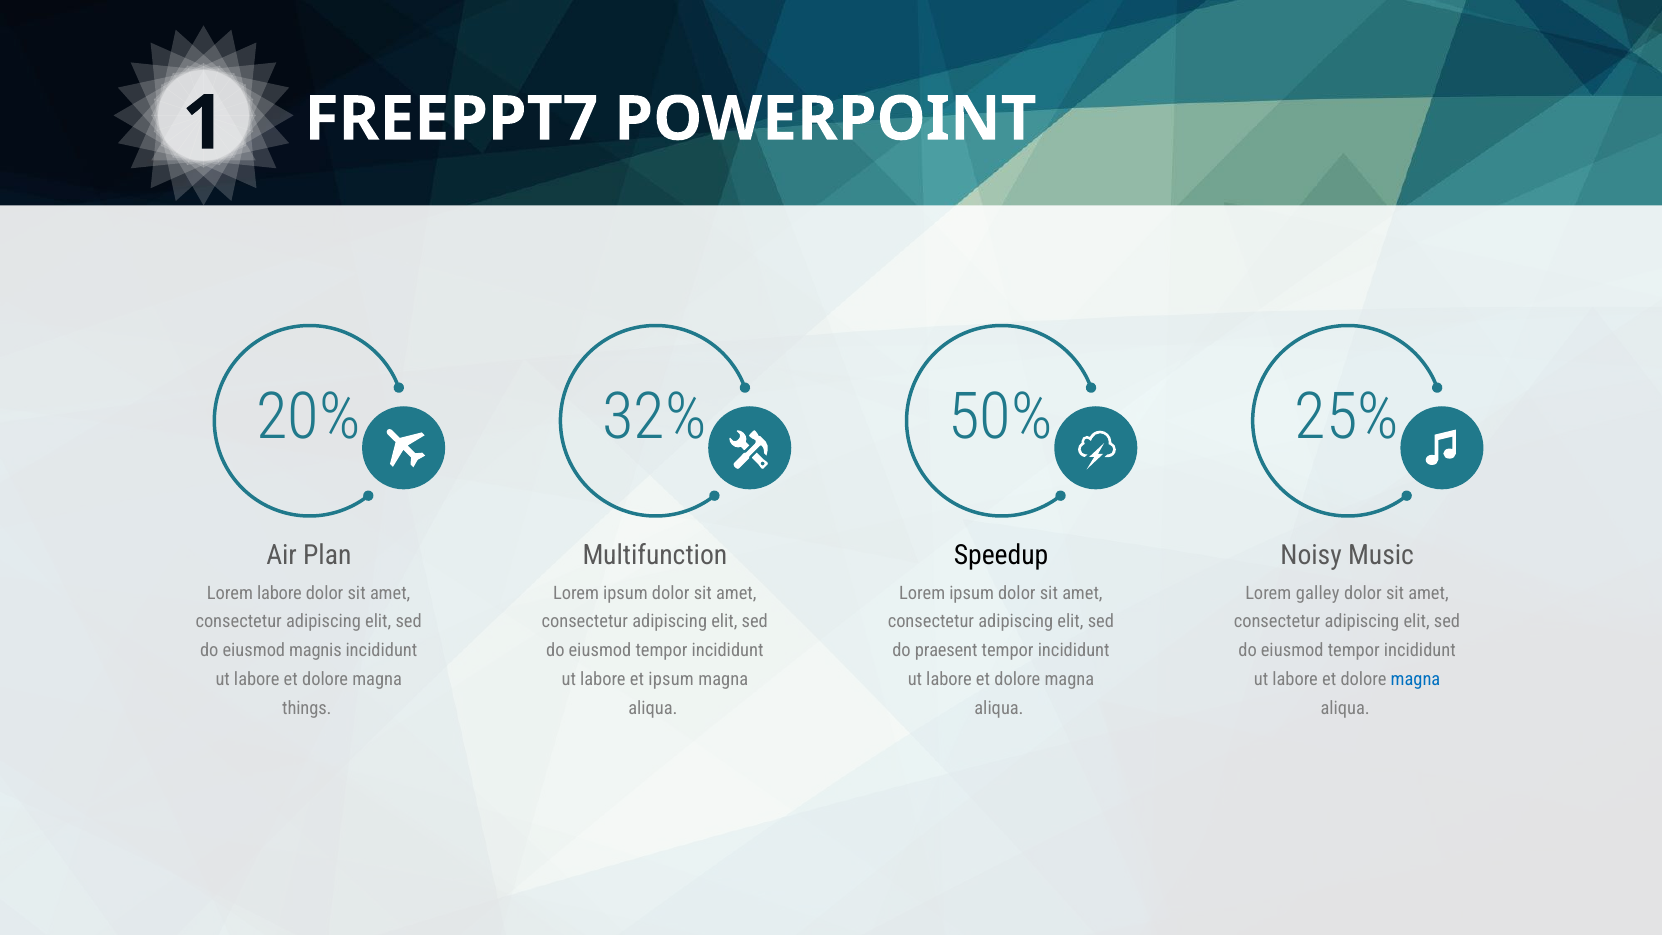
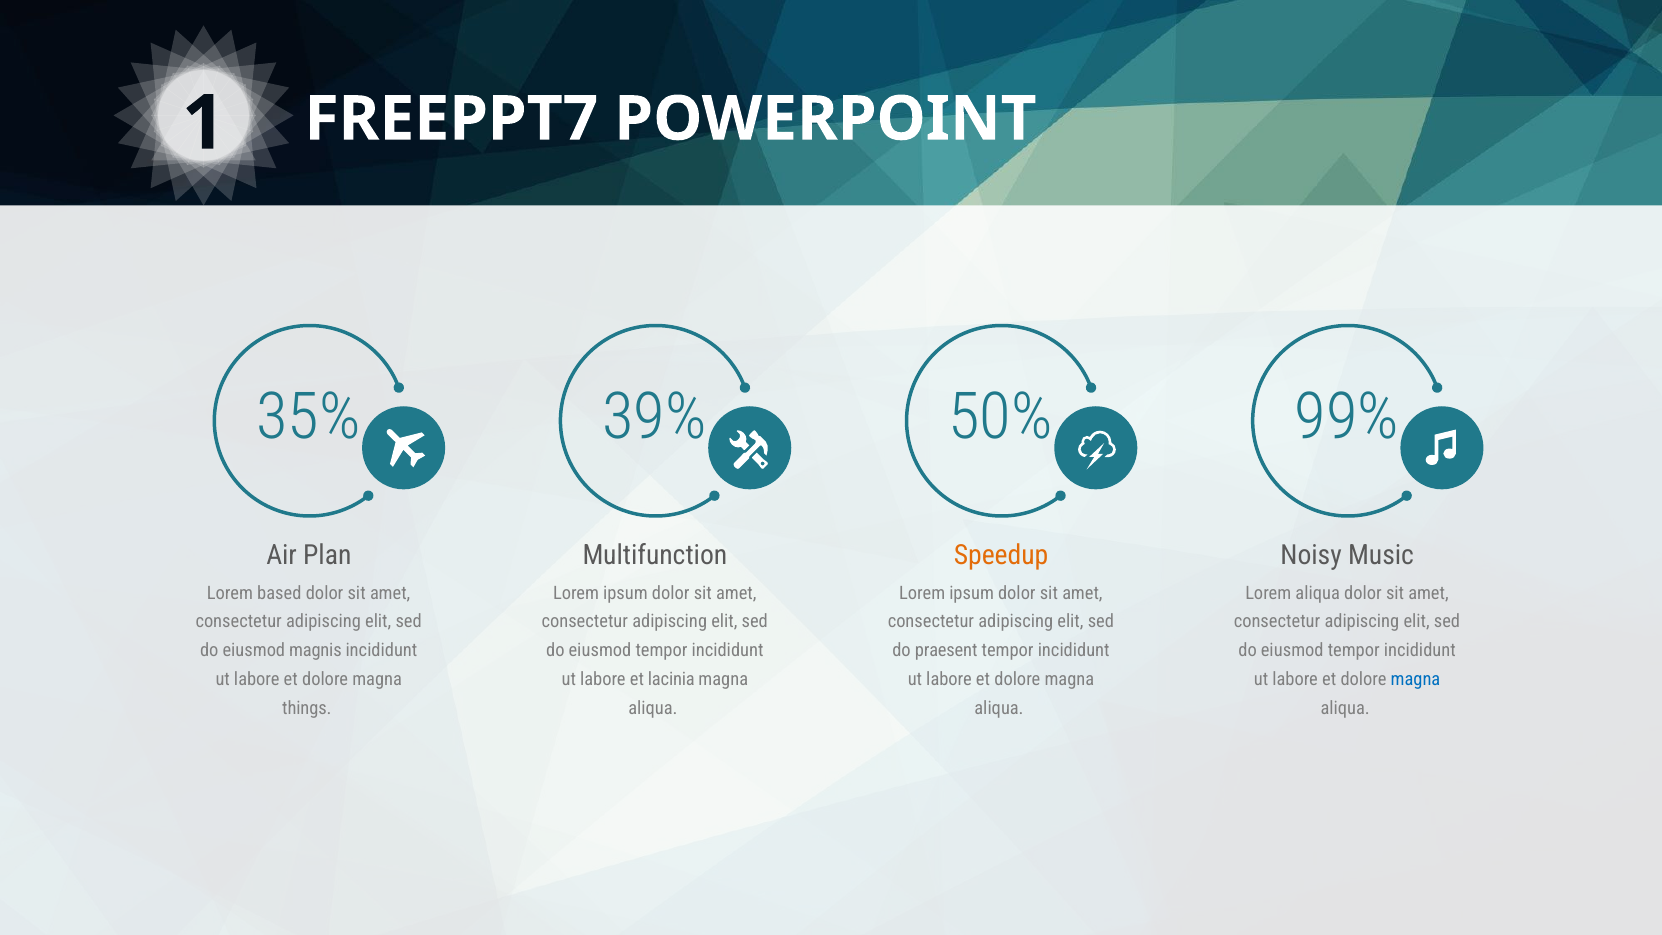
20%: 20% -> 35%
32%: 32% -> 39%
25%: 25% -> 99%
Speedup colour: black -> orange
Lorem labore: labore -> based
Lorem galley: galley -> aliqua
et ipsum: ipsum -> lacinia
